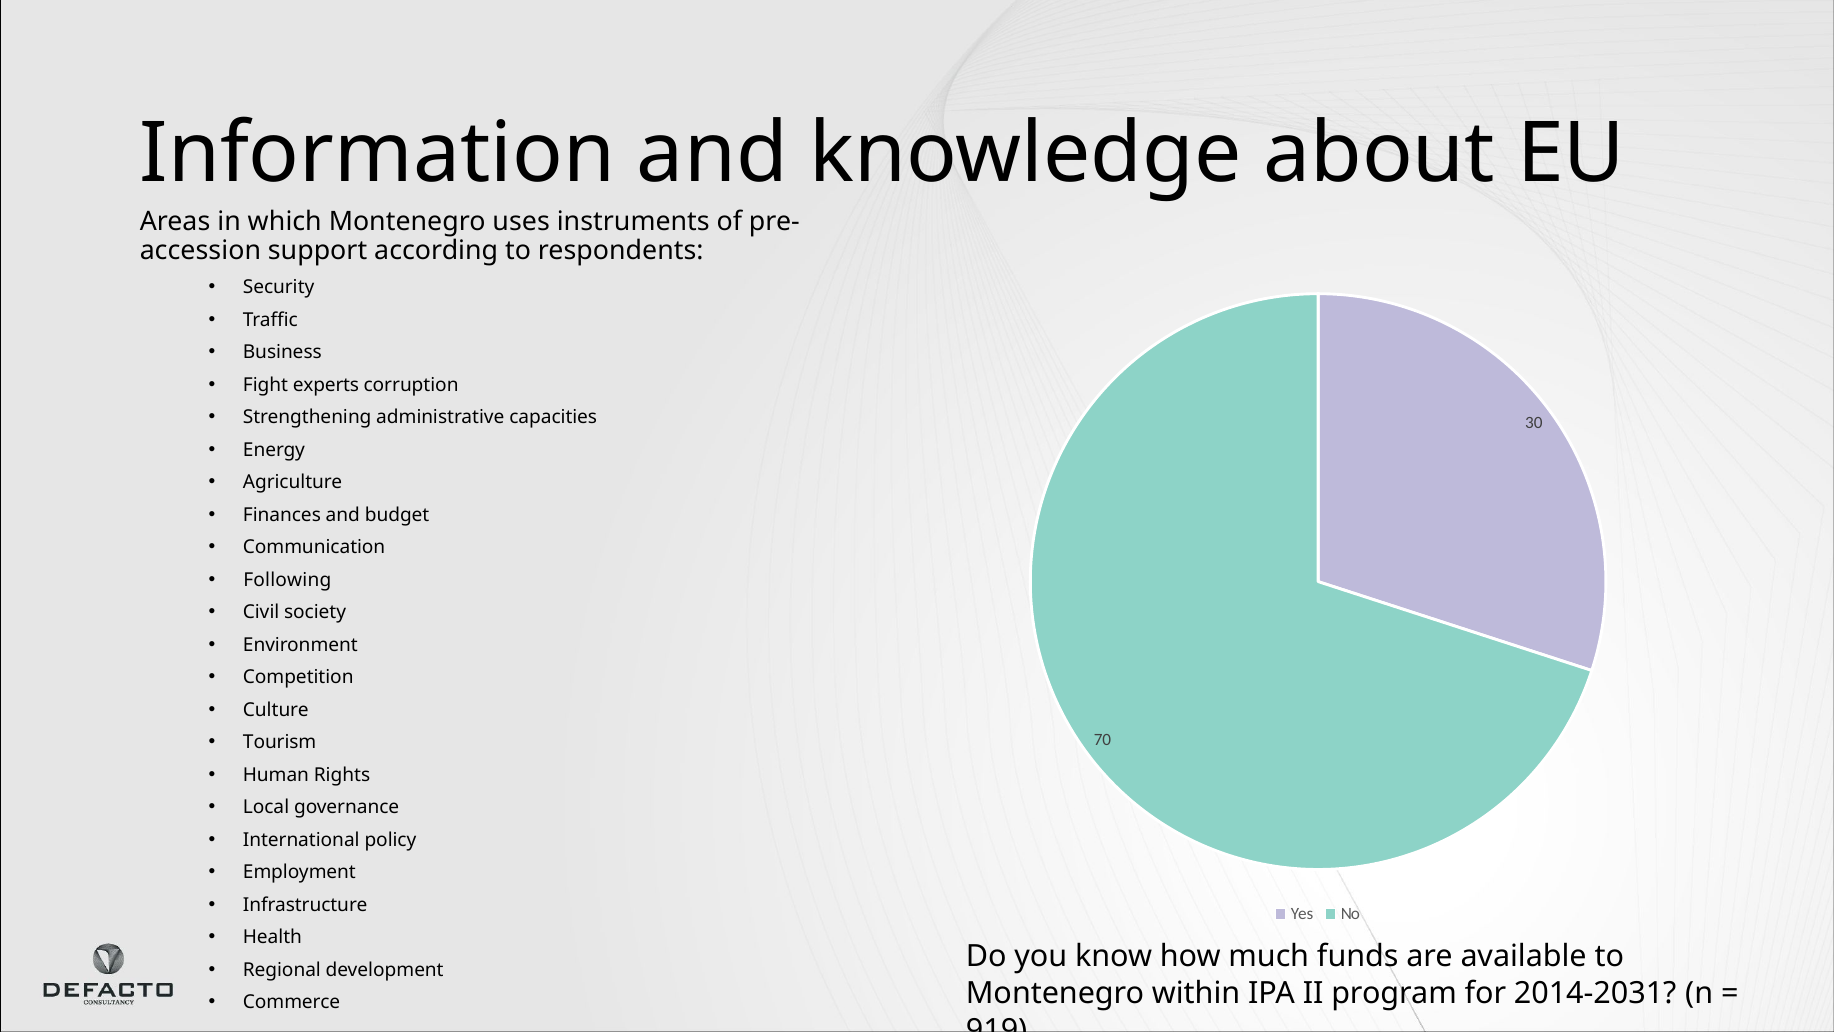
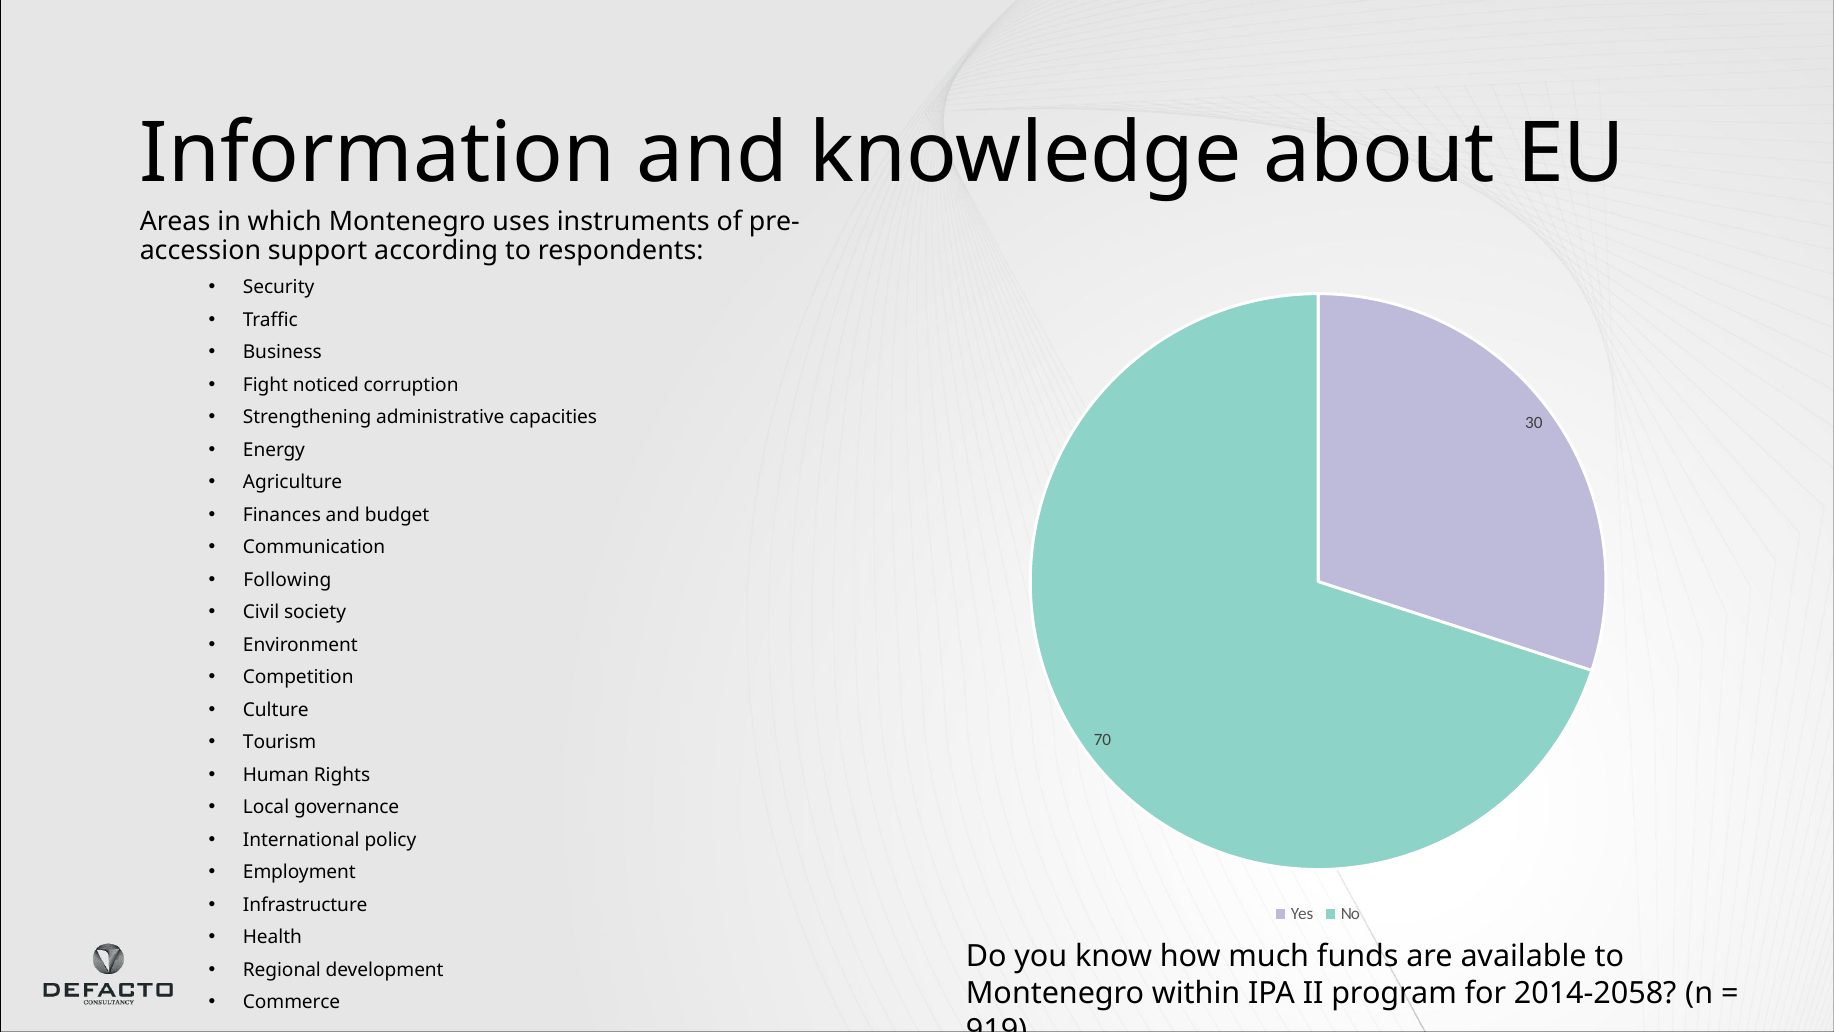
experts: experts -> noticed
2014-2031: 2014-2031 -> 2014-2058
